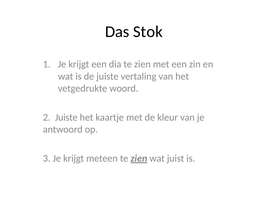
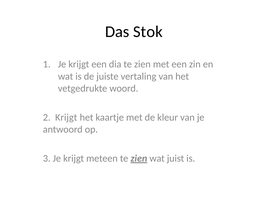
2 Juiste: Juiste -> Krijgt
